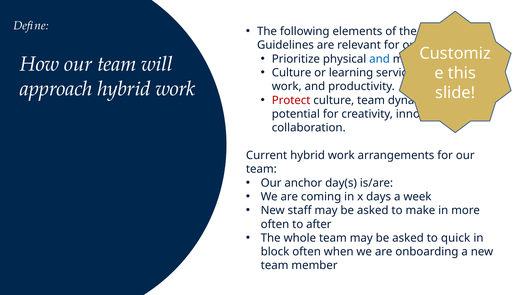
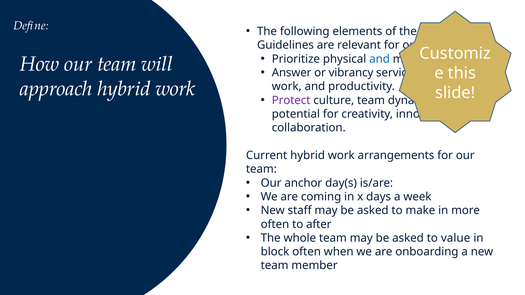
Culture at (292, 73): Culture -> Answer
learning: learning -> vibrancy
Protect colour: red -> purple
quick: quick -> value
